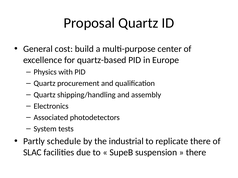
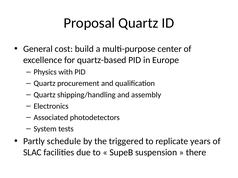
industrial: industrial -> triggered
replicate there: there -> years
